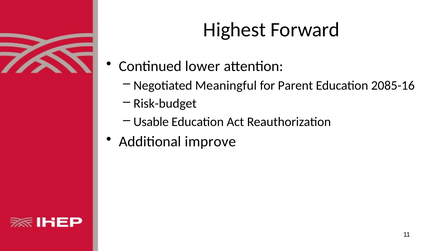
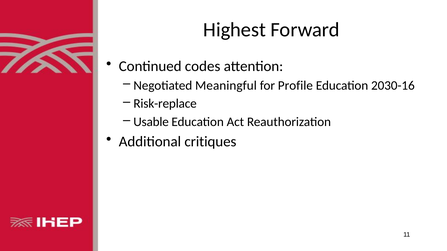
lower: lower -> codes
Parent: Parent -> Profile
2085-16: 2085-16 -> 2030-16
Risk-budget: Risk-budget -> Risk-replace
improve: improve -> critiques
